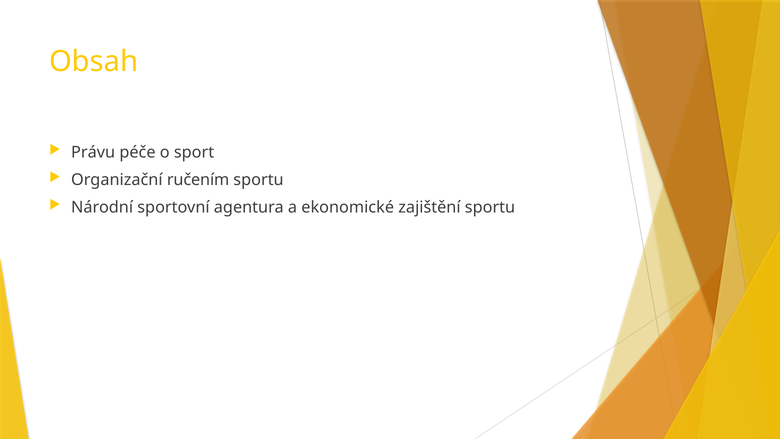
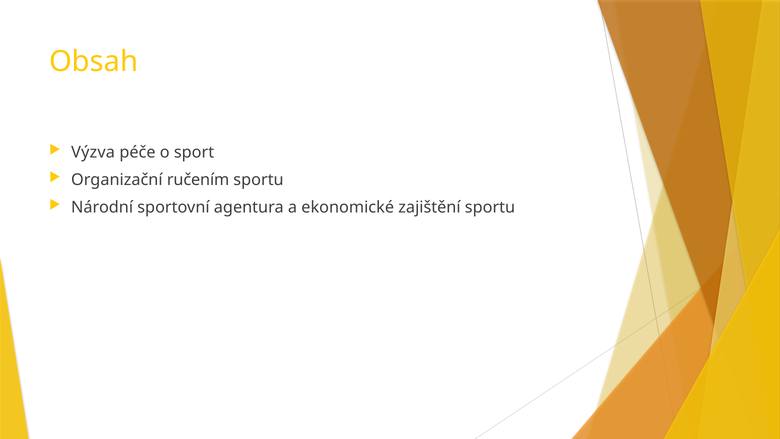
Právu: Právu -> Výzva
